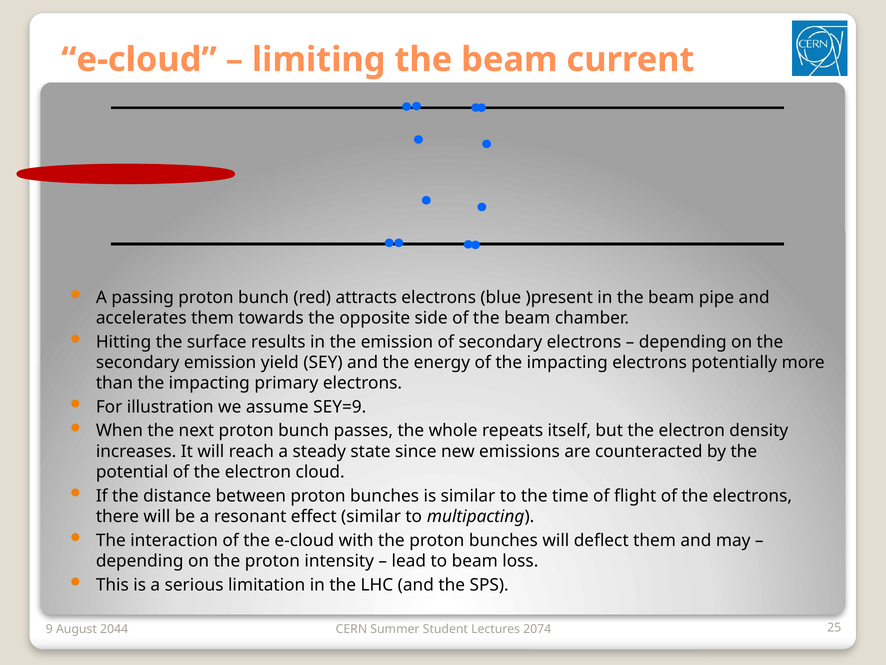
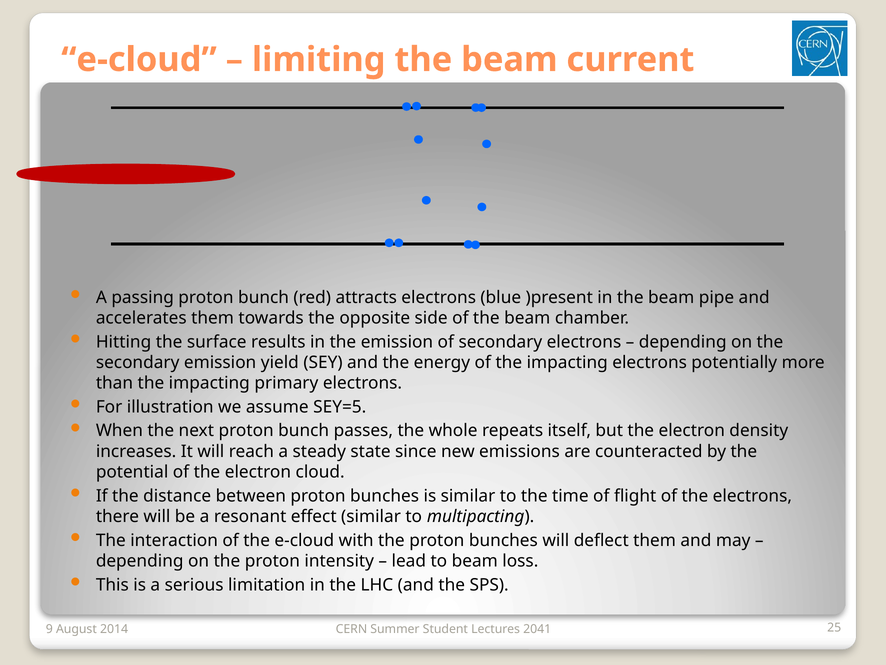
SEY=9: SEY=9 -> SEY=5
2044: 2044 -> 2014
2074: 2074 -> 2041
